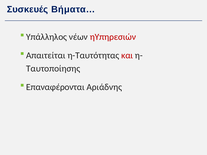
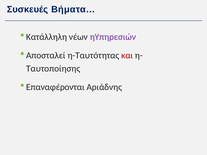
Υπάλληλος: Υπάλληλος -> Κατάλληλη
ηΥπηρεσιών colour: red -> purple
Απαιτείται: Απαιτείται -> Αποσταλεί
